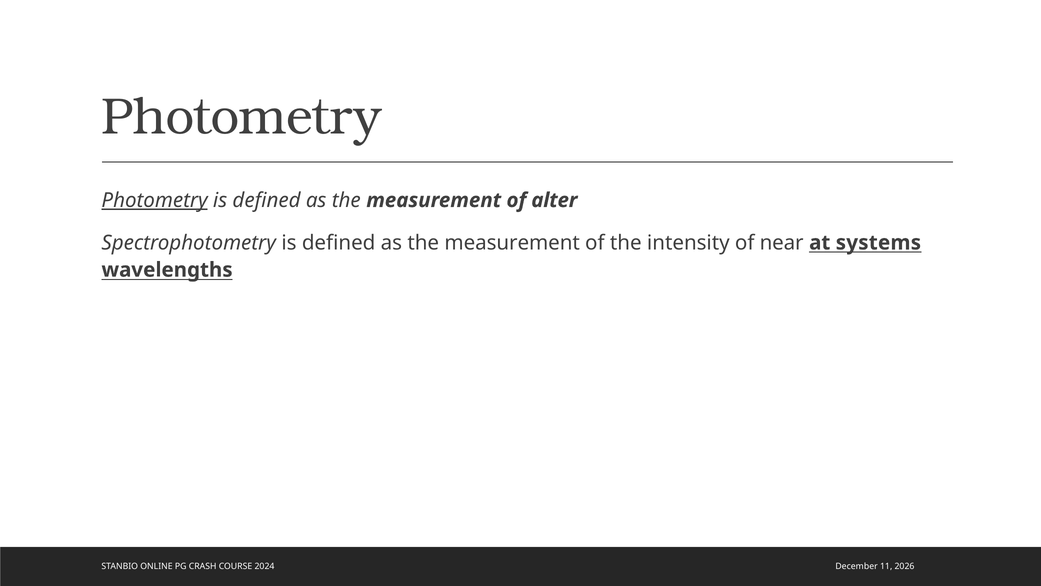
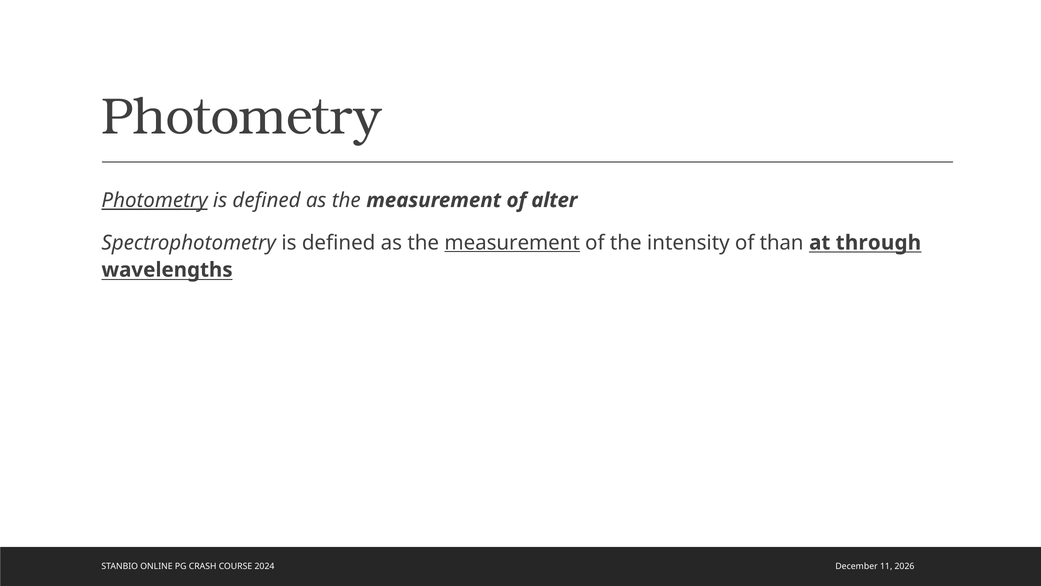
measurement at (512, 243) underline: none -> present
near: near -> than
systems: systems -> through
